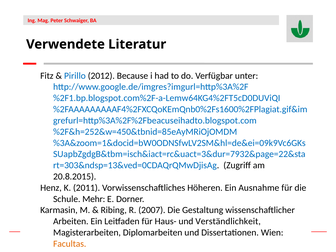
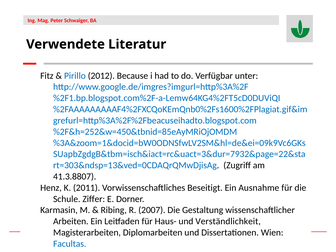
20.8.2015: 20.8.2015 -> 41.3.8807
Höheren: Höheren -> Beseitigt
Mehr: Mehr -> Ziffer
Facultas colour: orange -> blue
